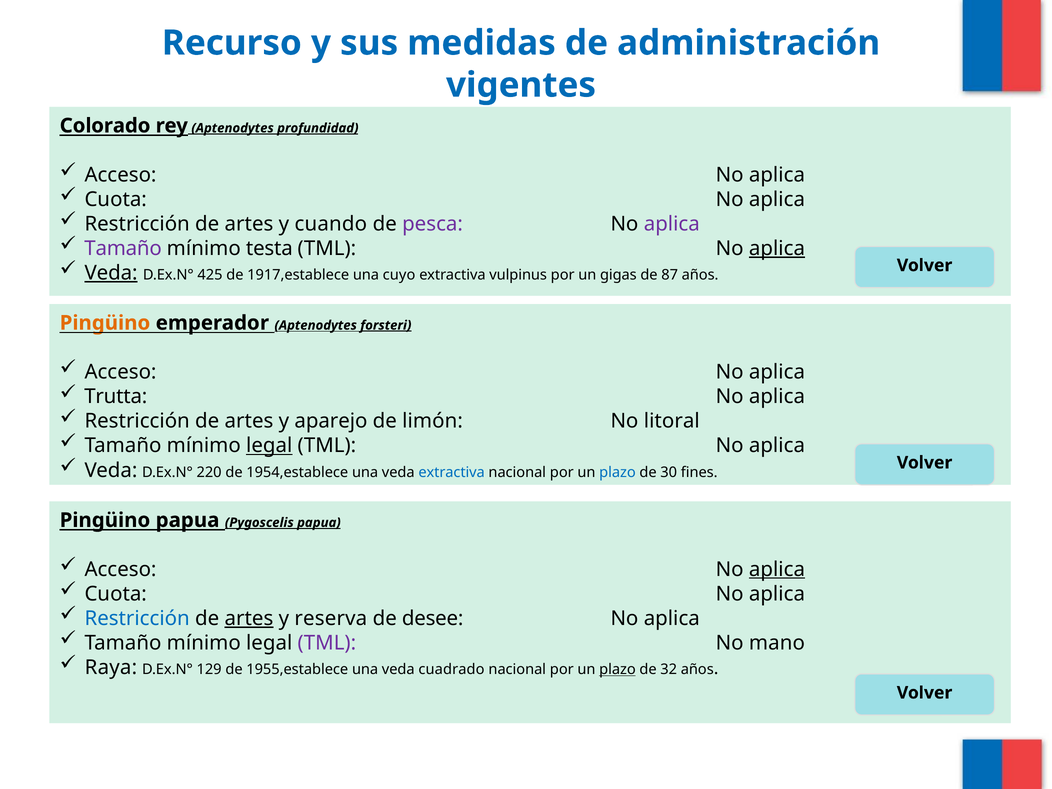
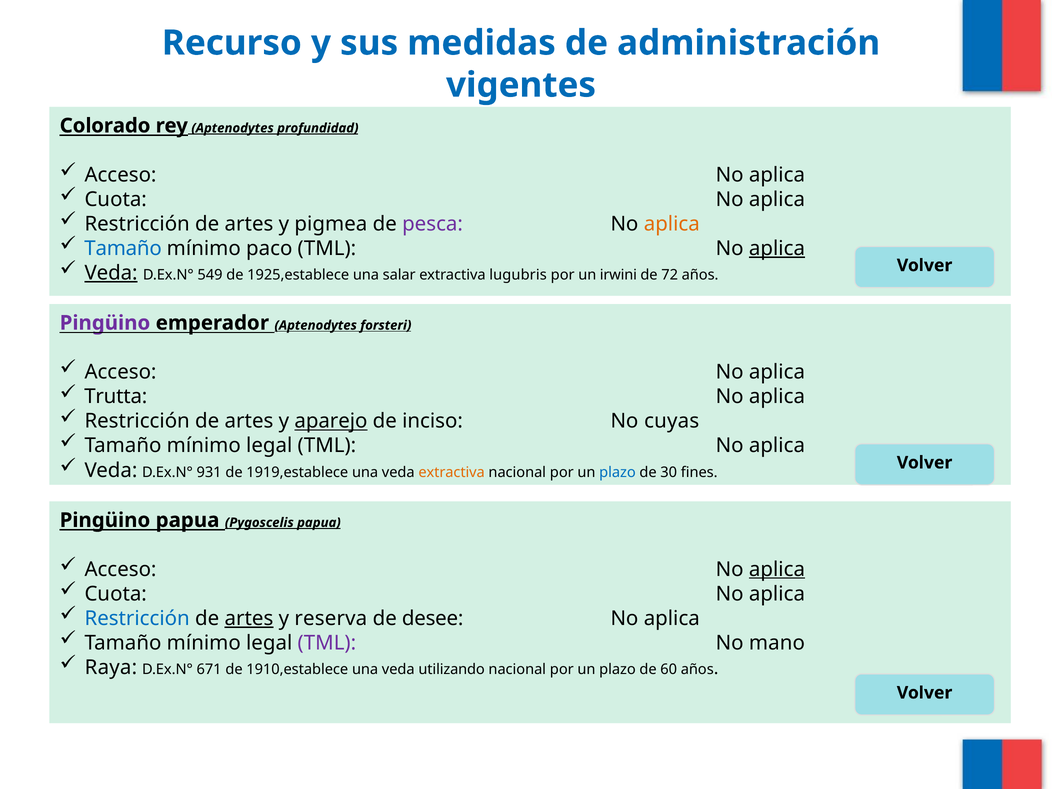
cuando: cuando -> pigmea
aplica at (672, 224) colour: purple -> orange
Tamaño at (123, 249) colour: purple -> blue
testa: testa -> paco
425: 425 -> 549
1917,establece: 1917,establece -> 1925,establece
cuyo: cuyo -> salar
vulpinus: vulpinus -> lugubris
gigas: gigas -> irwini
87: 87 -> 72
Pingüino at (105, 323) colour: orange -> purple
forsteri underline: present -> none
aparejo underline: none -> present
limón: limón -> inciso
litoral: litoral -> cuyas
legal at (269, 446) underline: present -> none
220: 220 -> 931
1954,establece: 1954,establece -> 1919,establece
extractiva at (452, 472) colour: blue -> orange
129: 129 -> 671
1955,establece: 1955,establece -> 1910,establece
cuadrado: cuadrado -> utilizando
plazo at (617, 669) underline: present -> none
32: 32 -> 60
